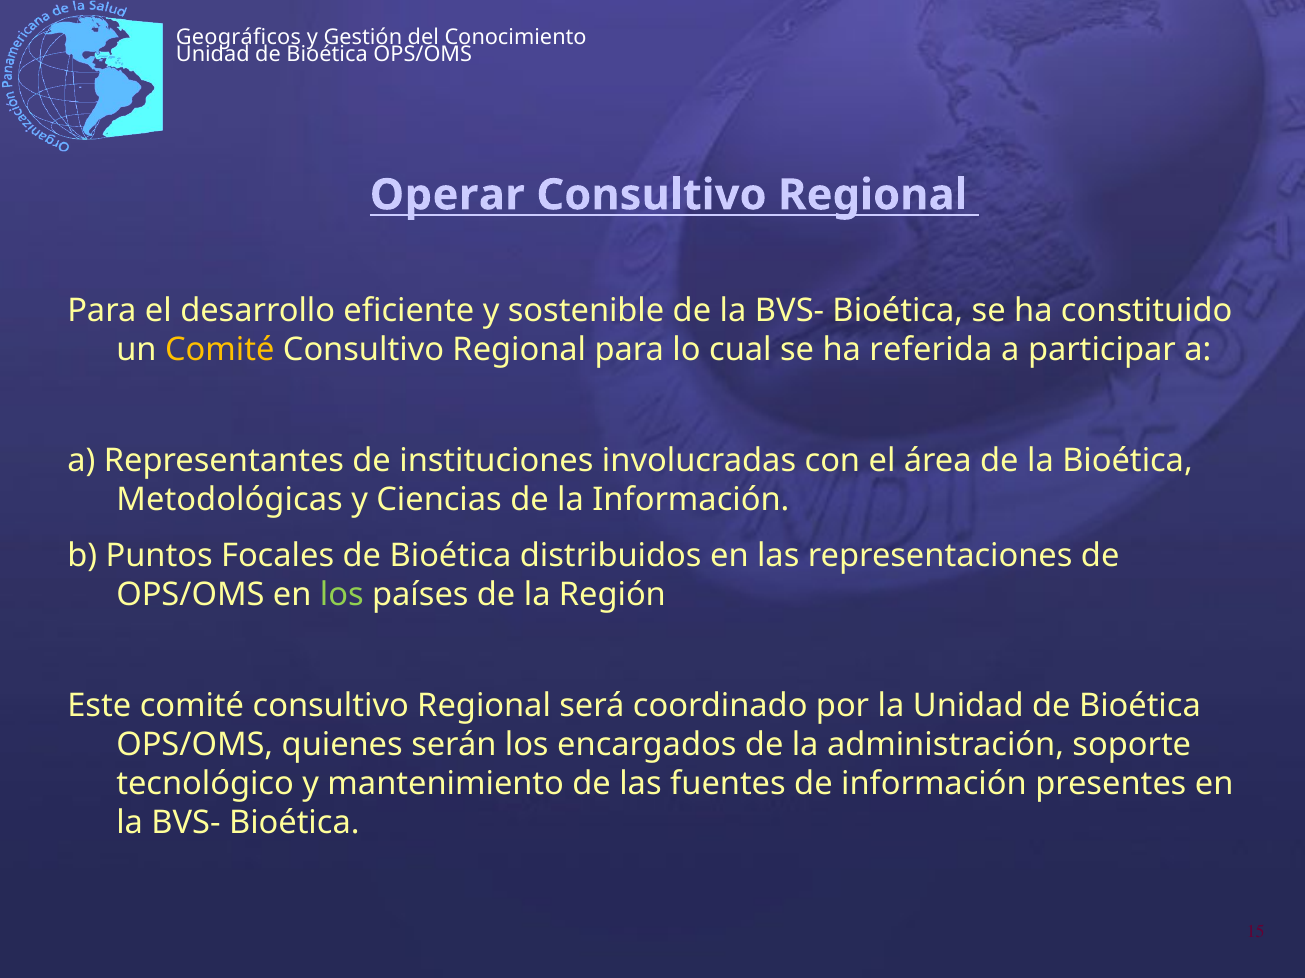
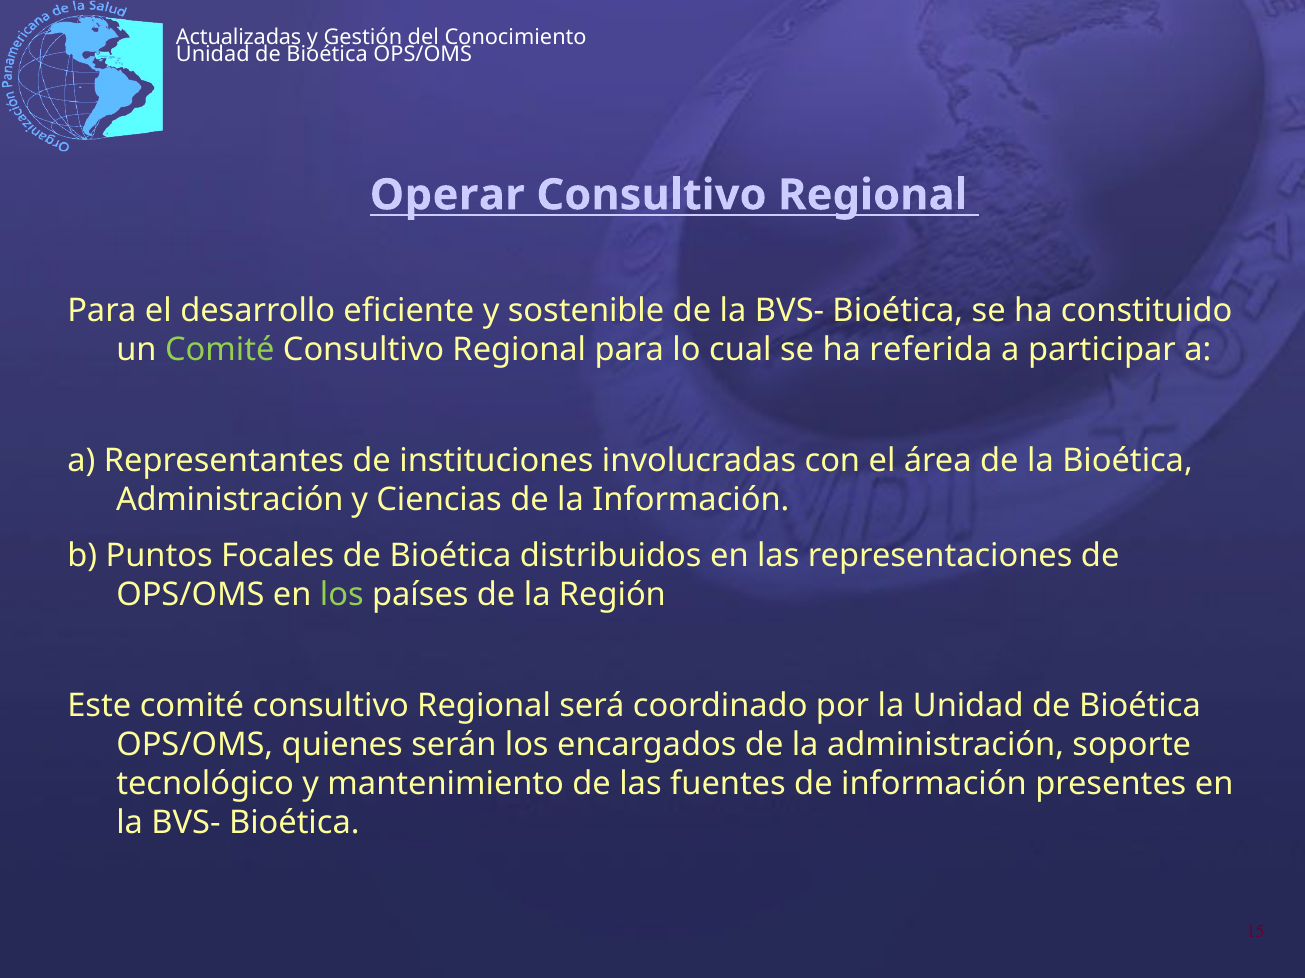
Geográficos: Geográficos -> Actualizadas
Comité at (220, 350) colour: yellow -> light green
Metodológicas at (230, 500): Metodológicas -> Administración
